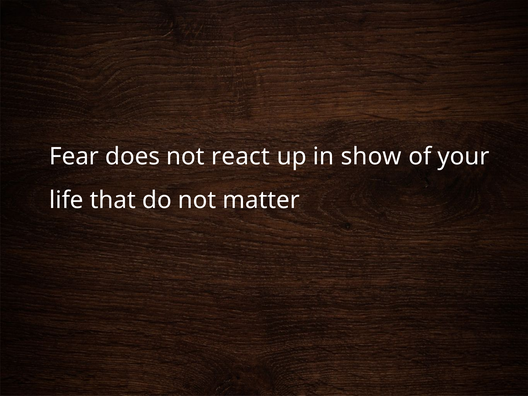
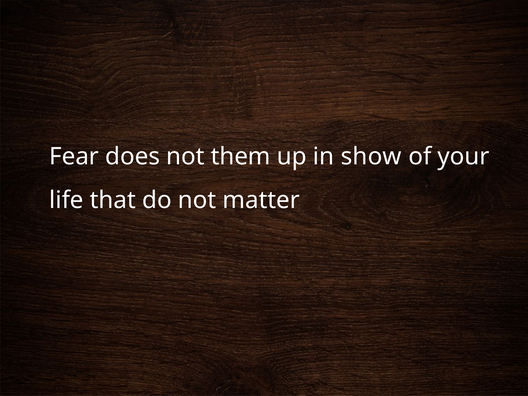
react: react -> them
